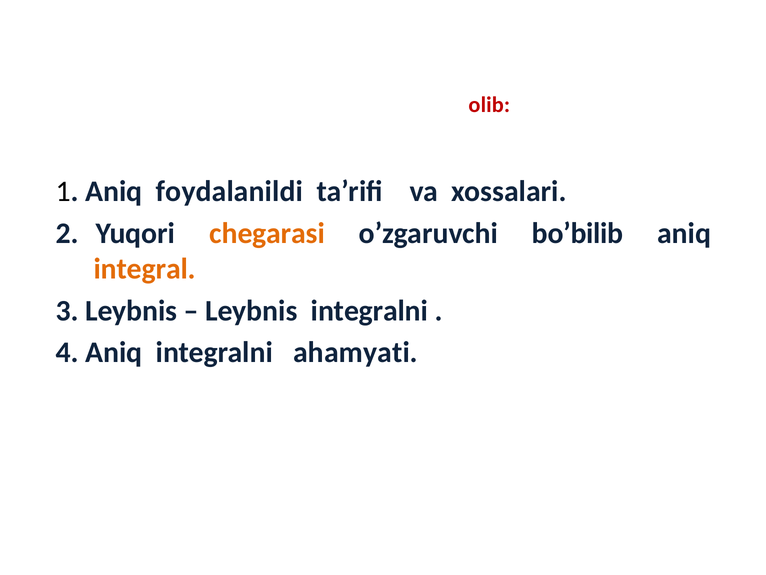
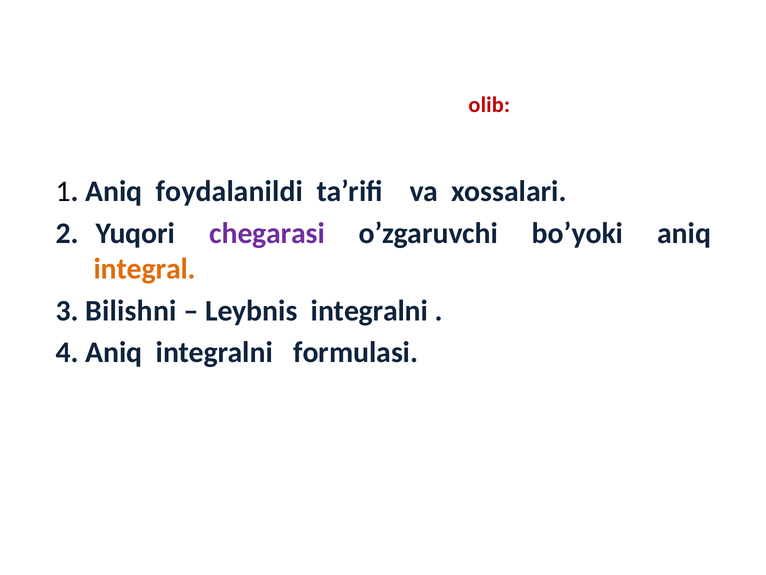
chegarasi colour: orange -> purple
bo’bilib: bo’bilib -> bo’yoki
3 Leybnis: Leybnis -> Bilishni
ahamyati: ahamyati -> formulasi
